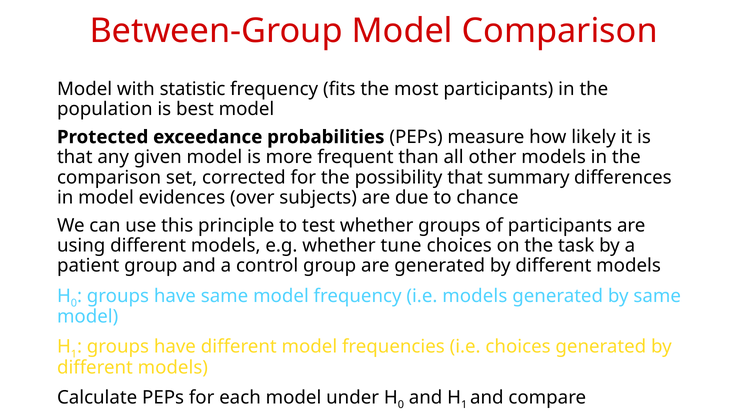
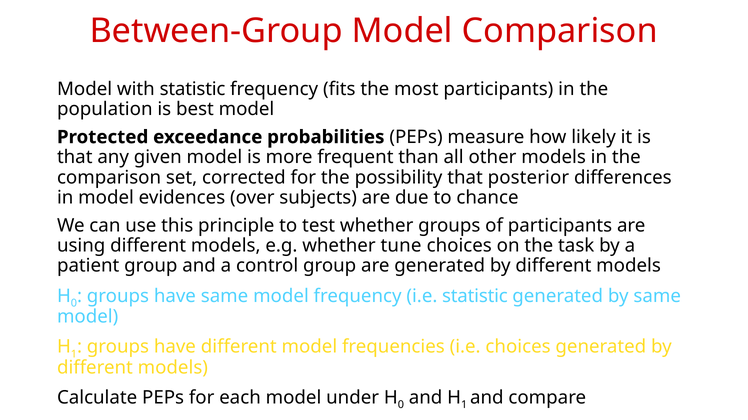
summary: summary -> posterior
i.e models: models -> statistic
